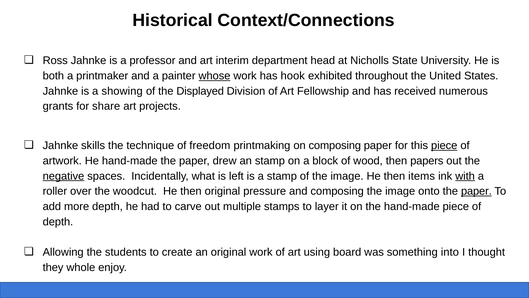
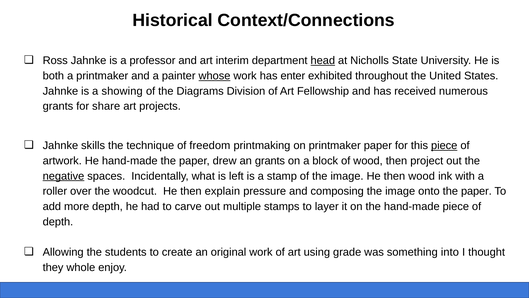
head underline: none -> present
hook: hook -> enter
Displayed: Displayed -> Diagrams
on composing: composing -> printmaker
an stamp: stamp -> grants
papers: papers -> project
then items: items -> wood
with underline: present -> none
then original: original -> explain
paper at (476, 191) underline: present -> none
board: board -> grade
